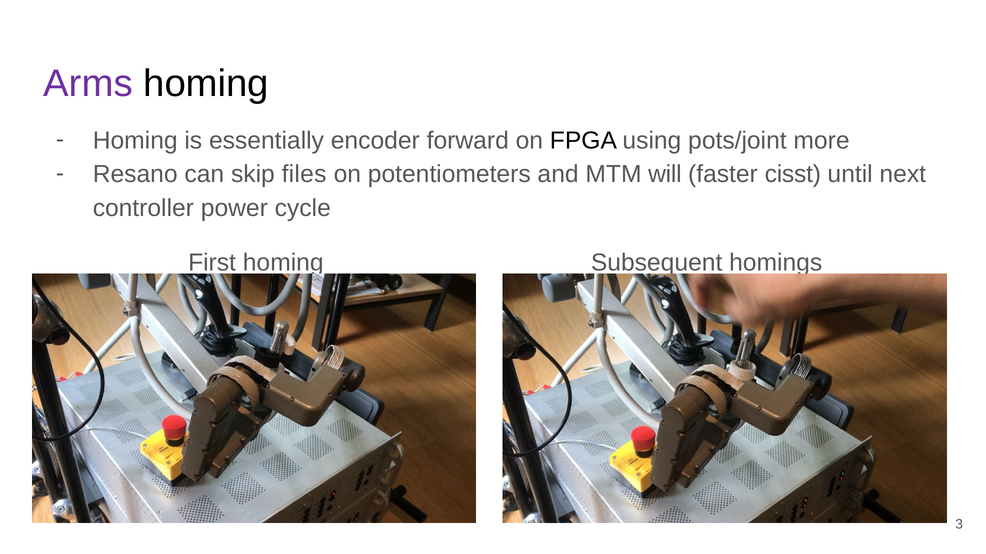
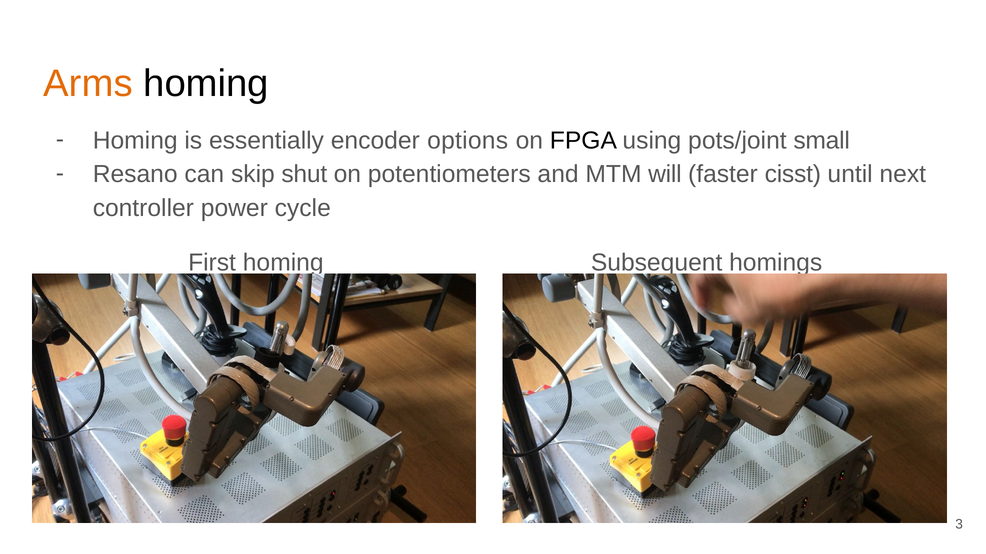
Arms colour: purple -> orange
forward: forward -> options
more: more -> small
files: files -> shut
